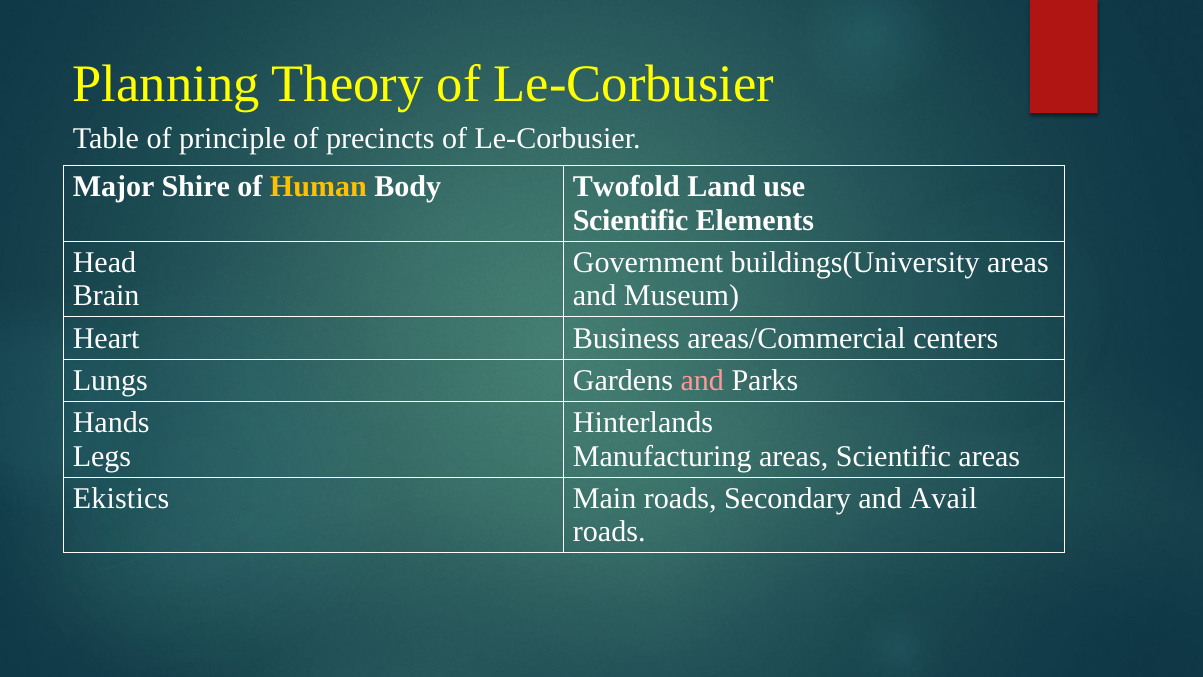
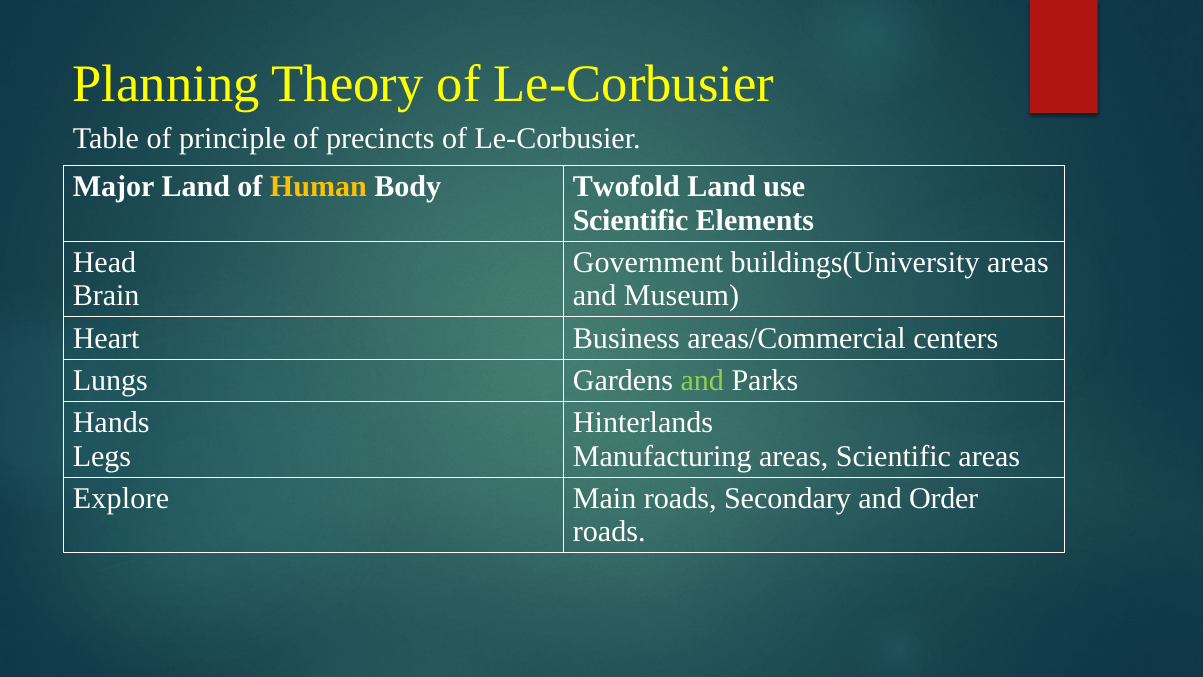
Major Shire: Shire -> Land
and at (702, 380) colour: pink -> light green
Ekistics: Ekistics -> Explore
Avail: Avail -> Order
